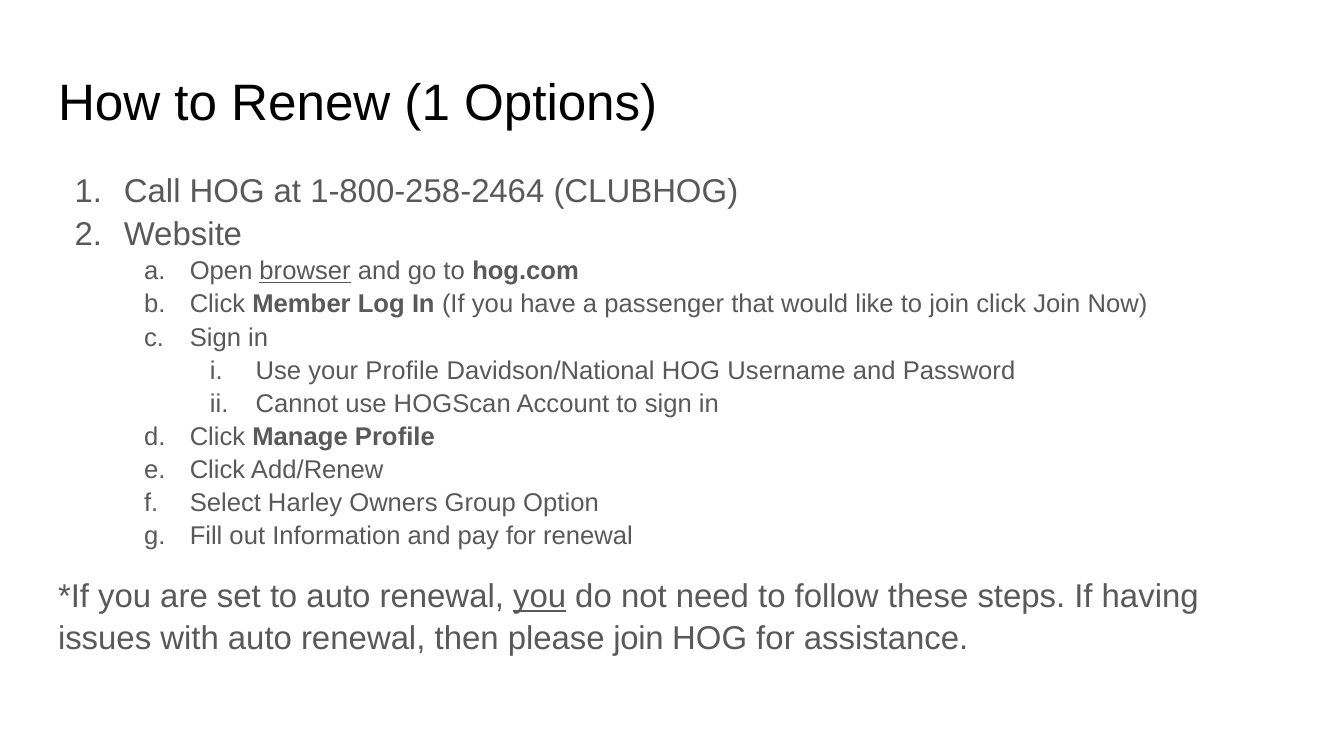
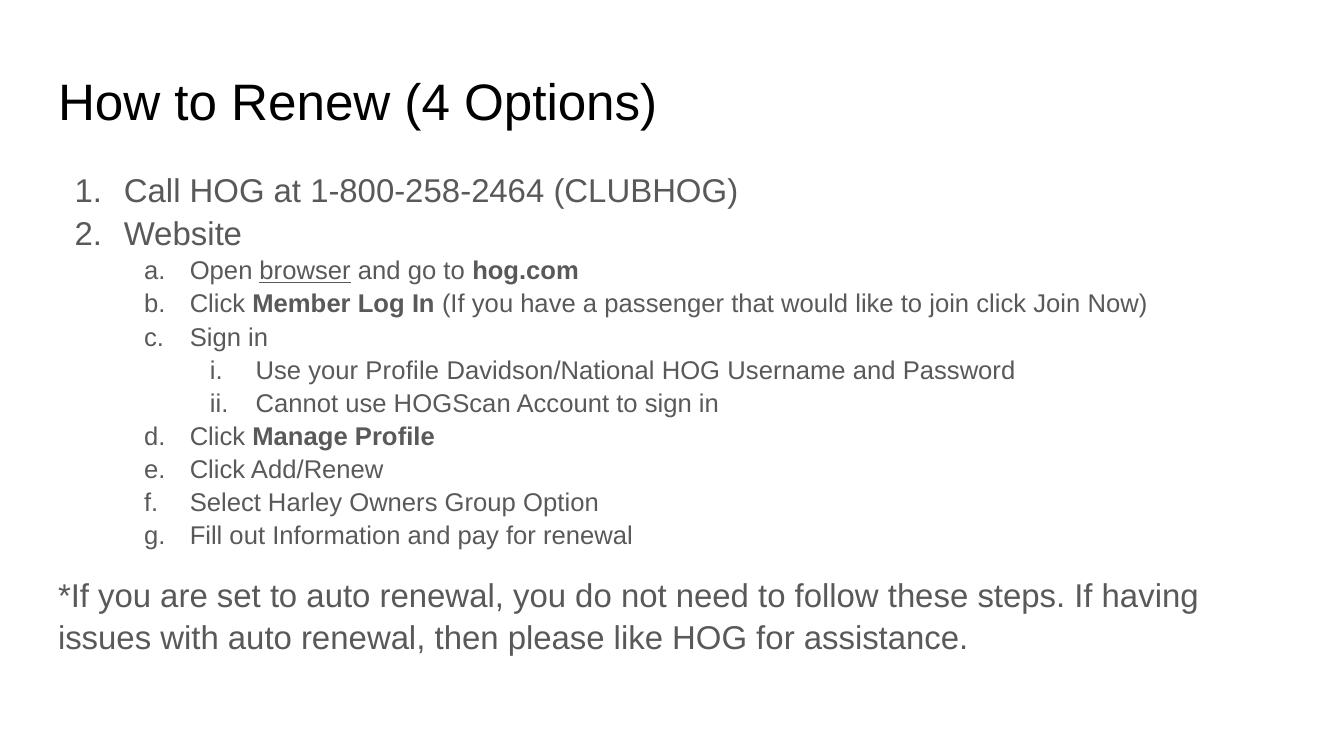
Renew 1: 1 -> 4
you at (540, 596) underline: present -> none
please join: join -> like
